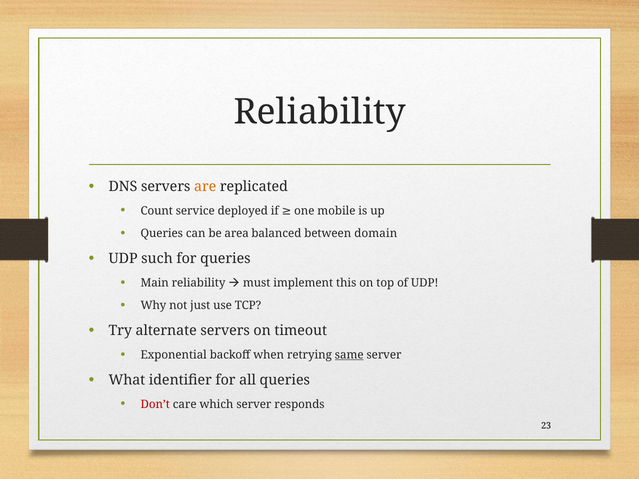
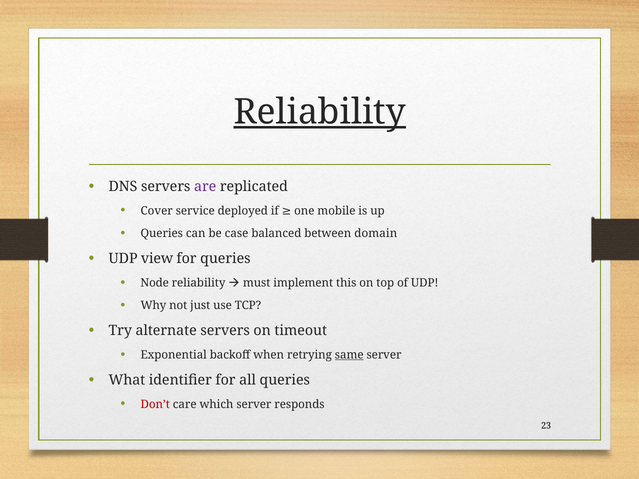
Reliability at (320, 112) underline: none -> present
are colour: orange -> purple
Count: Count -> Cover
area: area -> case
such: such -> view
Main: Main -> Node
